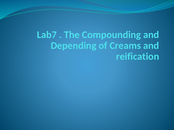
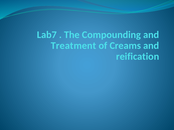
Depending: Depending -> Treatment
